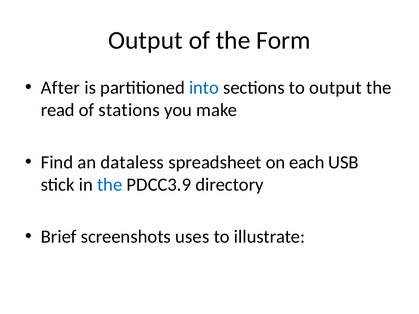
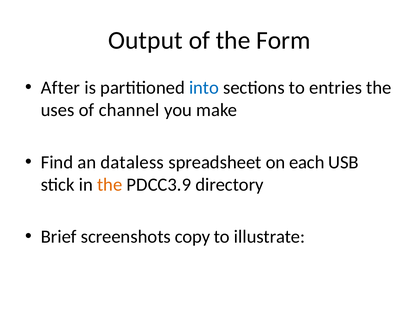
to output: output -> entries
read: read -> uses
stations: stations -> channel
the at (110, 185) colour: blue -> orange
uses: uses -> copy
